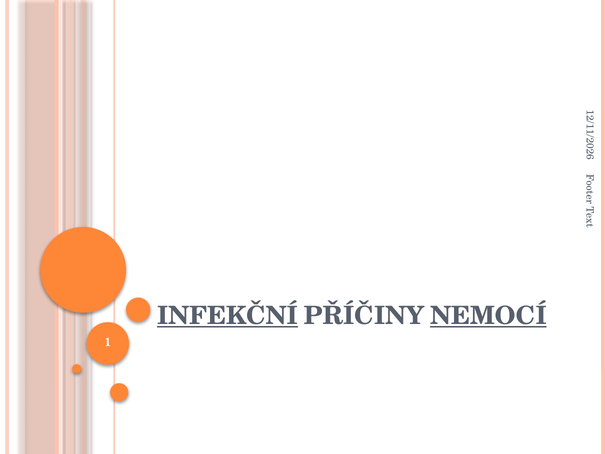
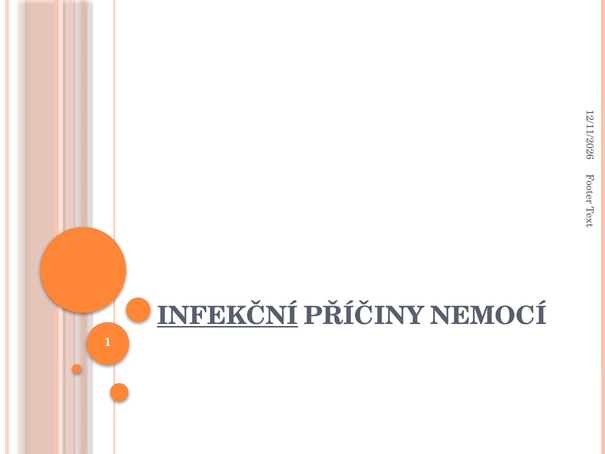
NEMOCÍ underline: present -> none
